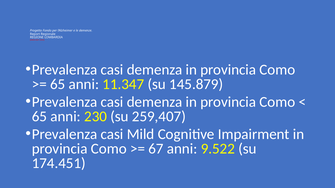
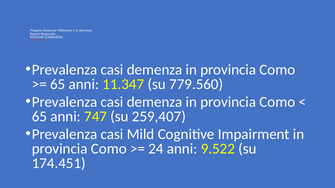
145.879: 145.879 -> 779.560
230: 230 -> 747
67: 67 -> 24
